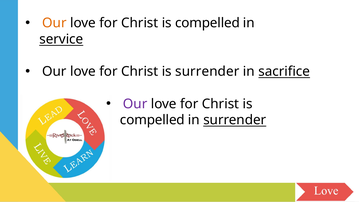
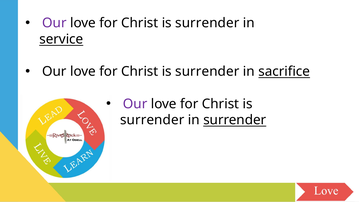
Our at (54, 23) colour: orange -> purple
compelled at (207, 23): compelled -> surrender
compelled at (152, 120): compelled -> surrender
